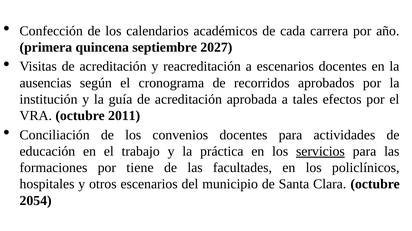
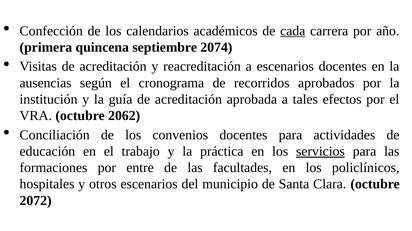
cada underline: none -> present
2027: 2027 -> 2074
2011: 2011 -> 2062
tiene: tiene -> entre
2054: 2054 -> 2072
